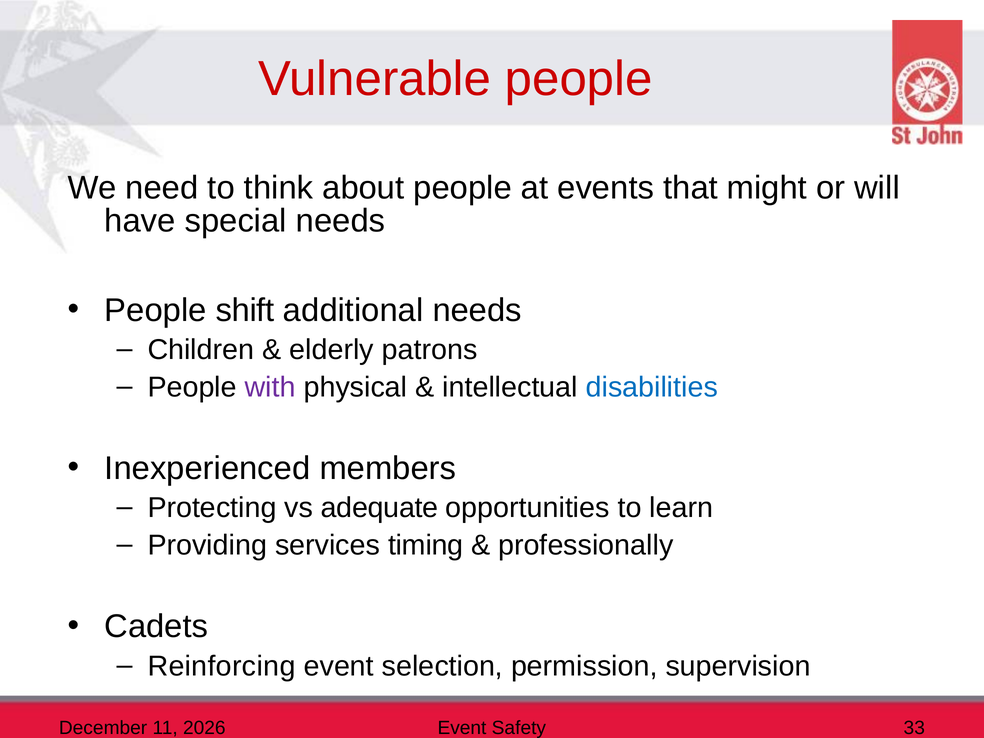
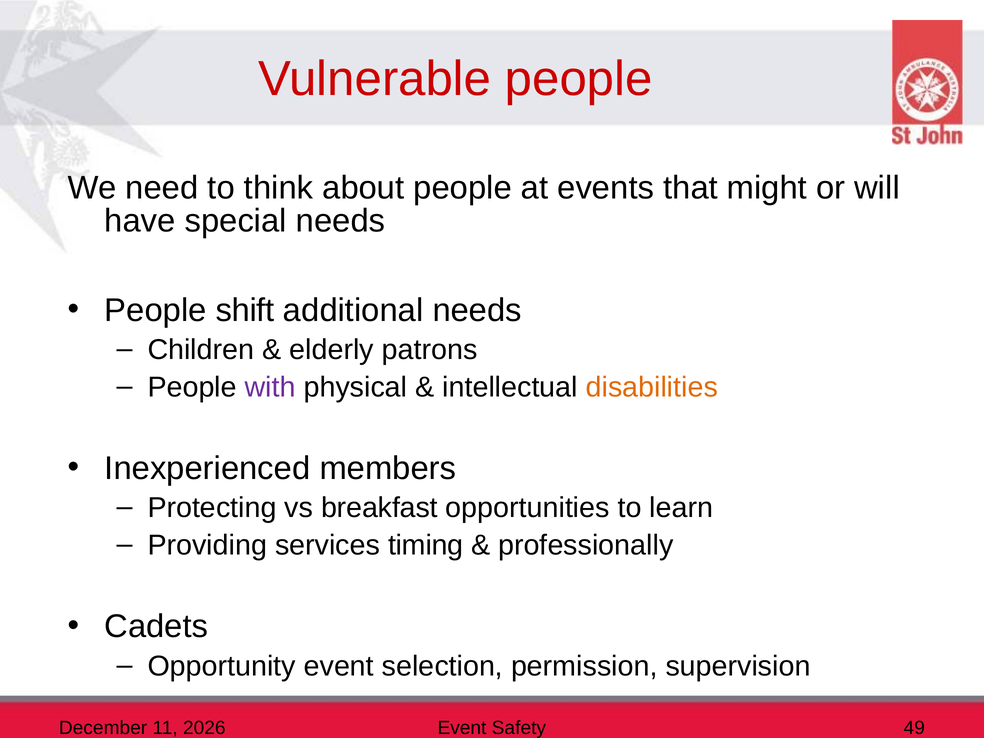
disabilities colour: blue -> orange
adequate: adequate -> breakfast
Reinforcing: Reinforcing -> Opportunity
33: 33 -> 49
